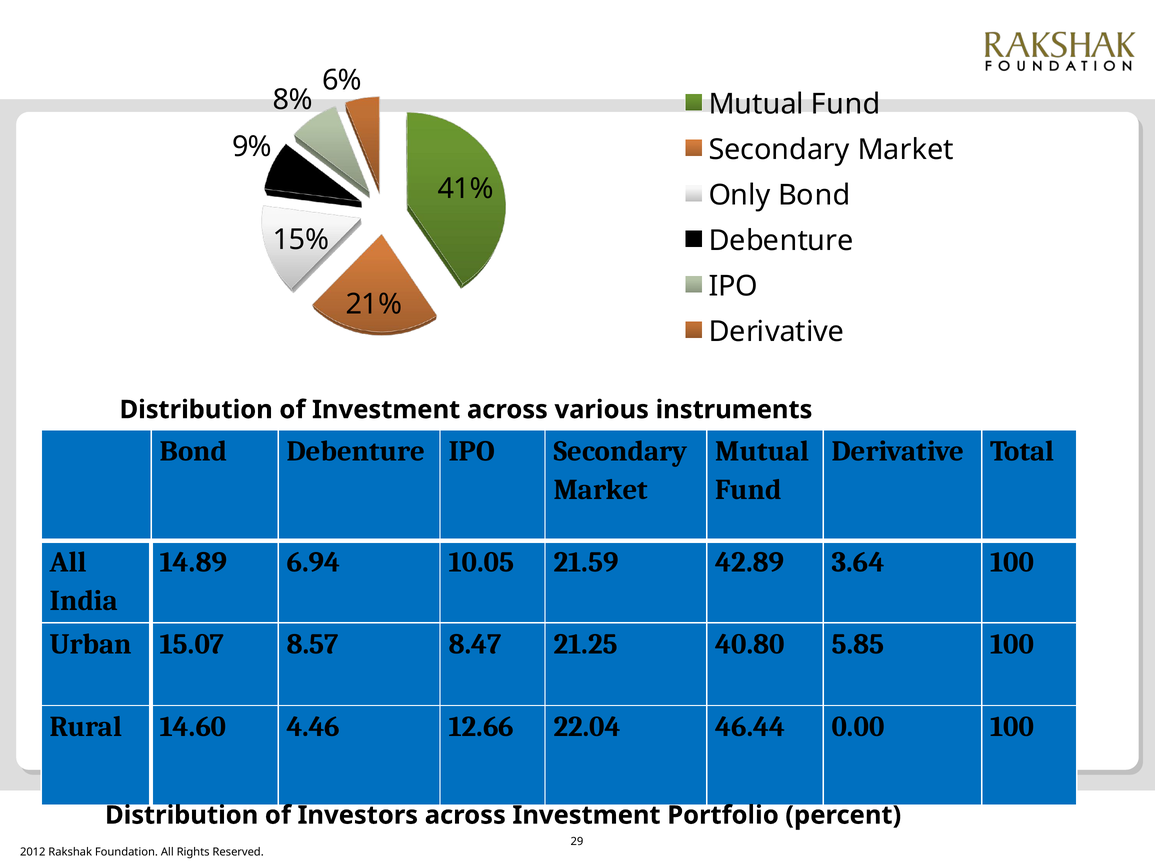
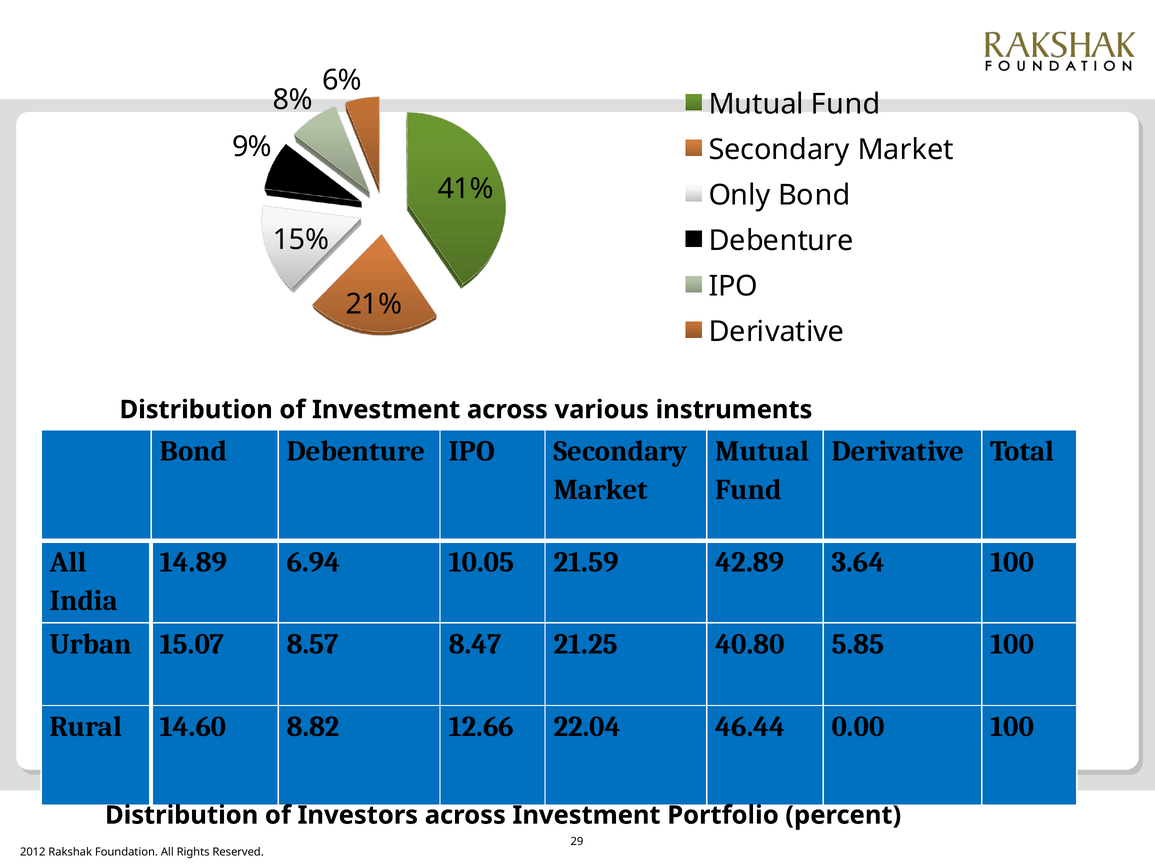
4.46: 4.46 -> 8.82
